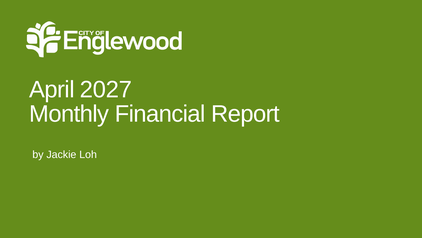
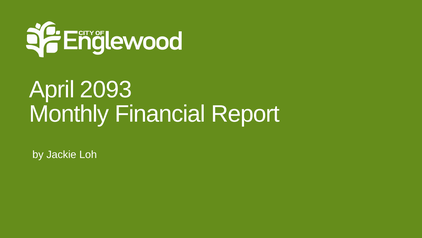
2027: 2027 -> 2093
